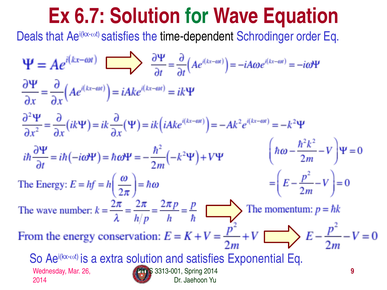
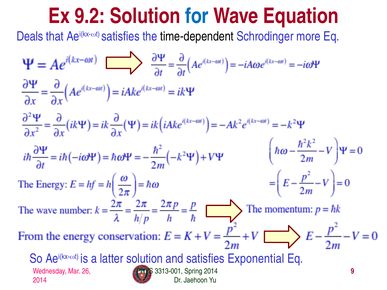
6.7: 6.7 -> 9.2
for colour: green -> blue
order: order -> more
extra: extra -> latter
